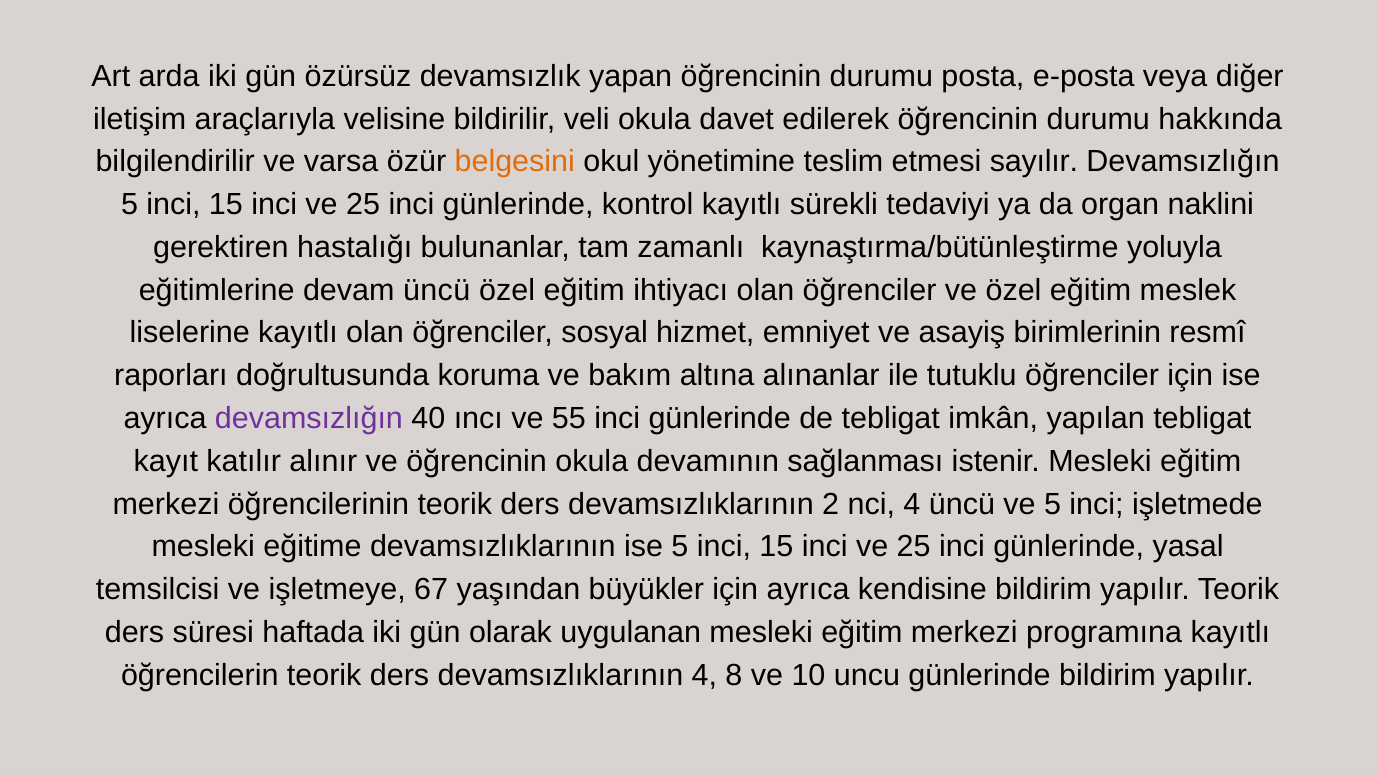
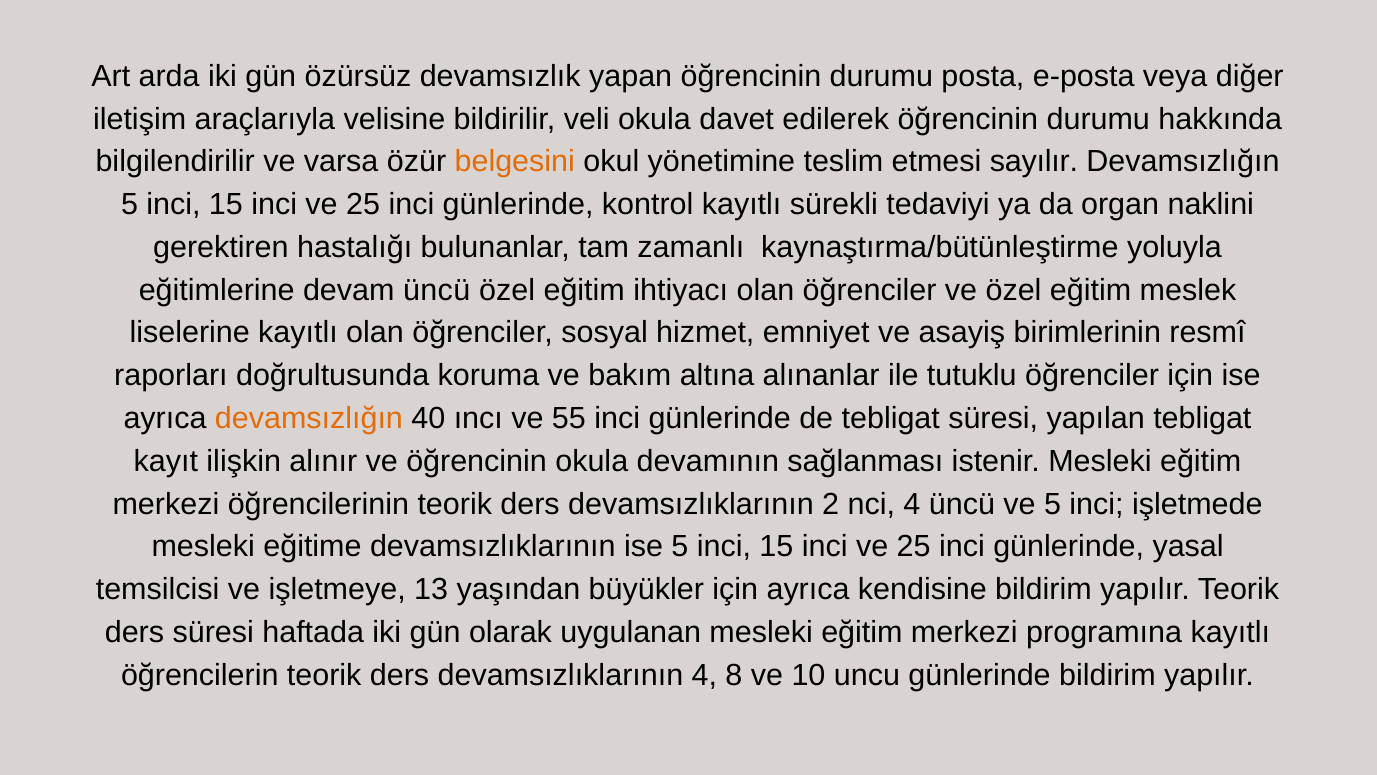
devamsızlığın at (309, 418) colour: purple -> orange
tebligat imkân: imkân -> süresi
katılır: katılır -> ilişkin
67: 67 -> 13
